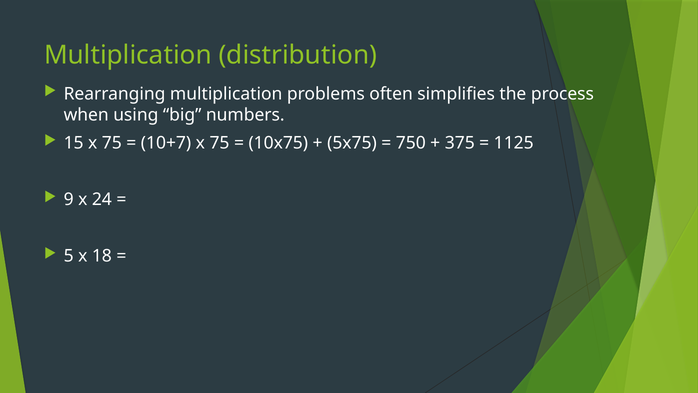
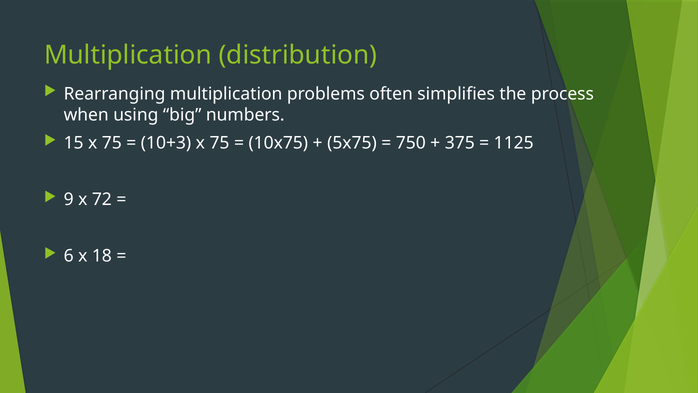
10+7: 10+7 -> 10+3
24: 24 -> 72
5: 5 -> 6
